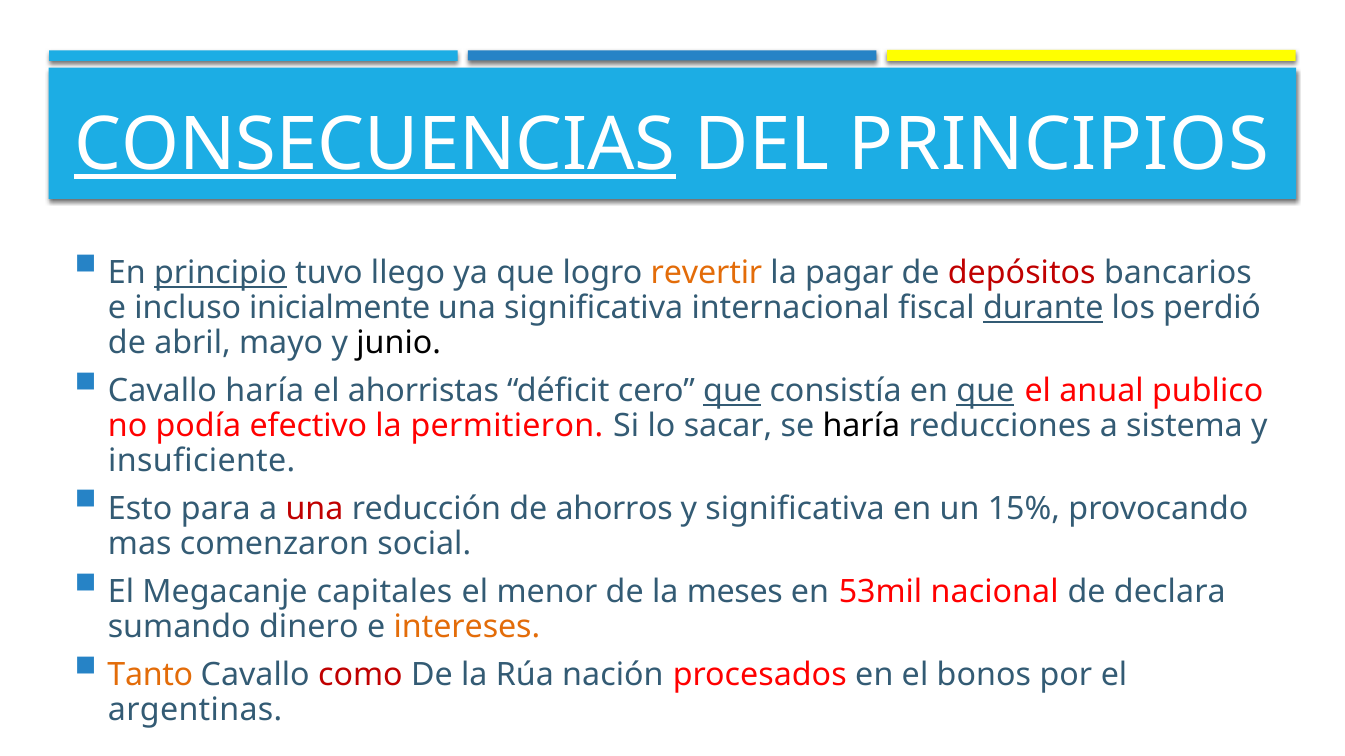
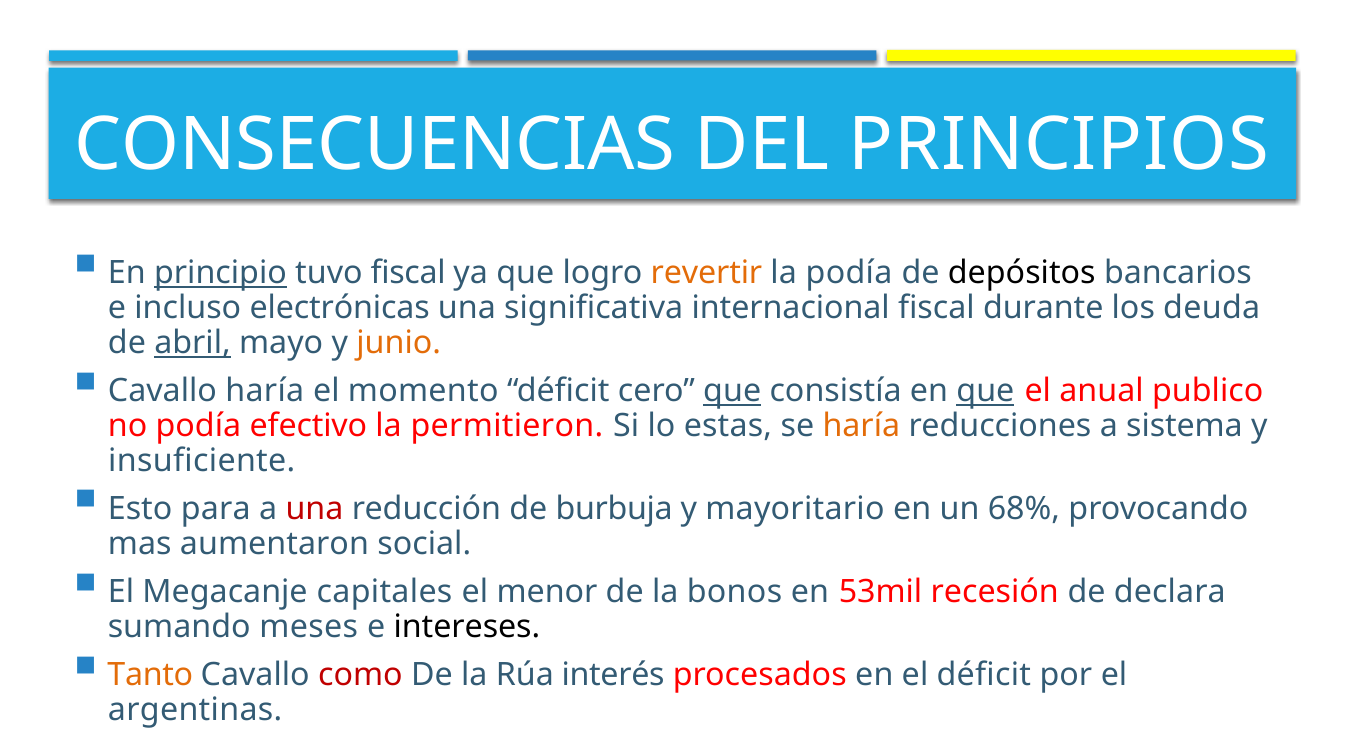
CONSECUENCIAS underline: present -> none
tuvo llego: llego -> fiscal
la pagar: pagar -> podía
depósitos colour: red -> black
inicialmente: inicialmente -> electrónicas
durante underline: present -> none
perdió: perdió -> deuda
abril underline: none -> present
junio colour: black -> orange
ahorristas: ahorristas -> momento
sacar: sacar -> estas
haría at (861, 426) colour: black -> orange
ahorros: ahorros -> burbuja
y significativa: significativa -> mayoritario
15%: 15% -> 68%
comenzaron: comenzaron -> aumentaron
meses: meses -> bonos
nacional: nacional -> recesión
dinero: dinero -> meses
intereses colour: orange -> black
nación: nación -> interés
el bonos: bonos -> déficit
